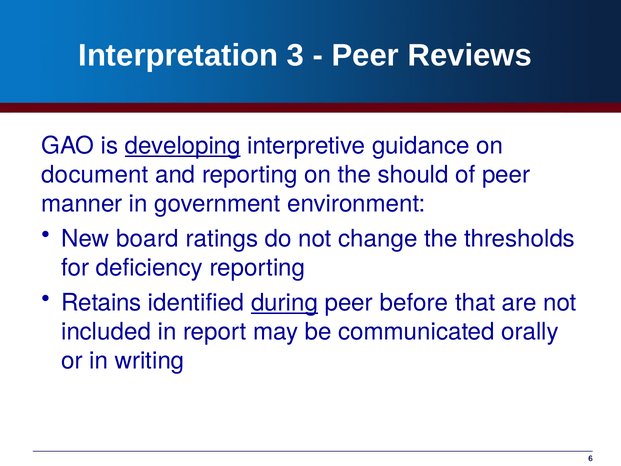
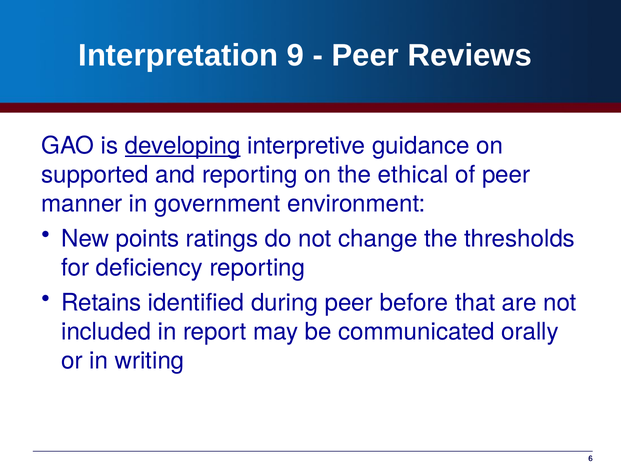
3: 3 -> 9
document: document -> supported
should: should -> ethical
board: board -> points
during underline: present -> none
